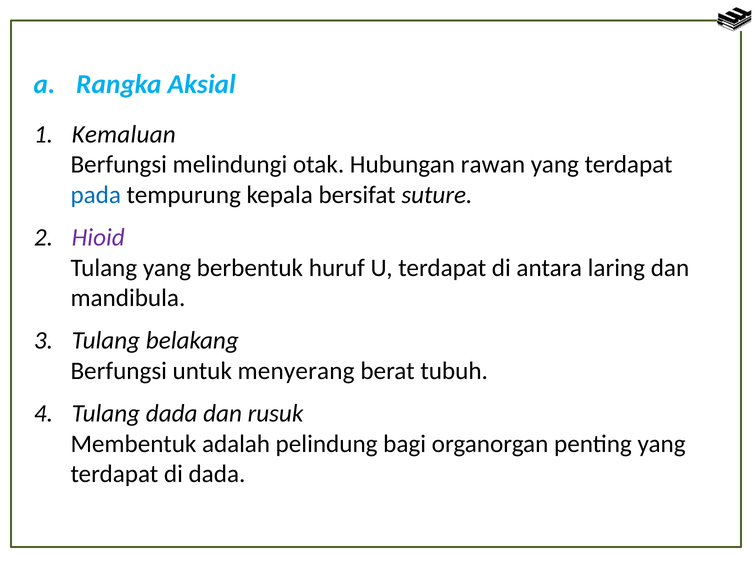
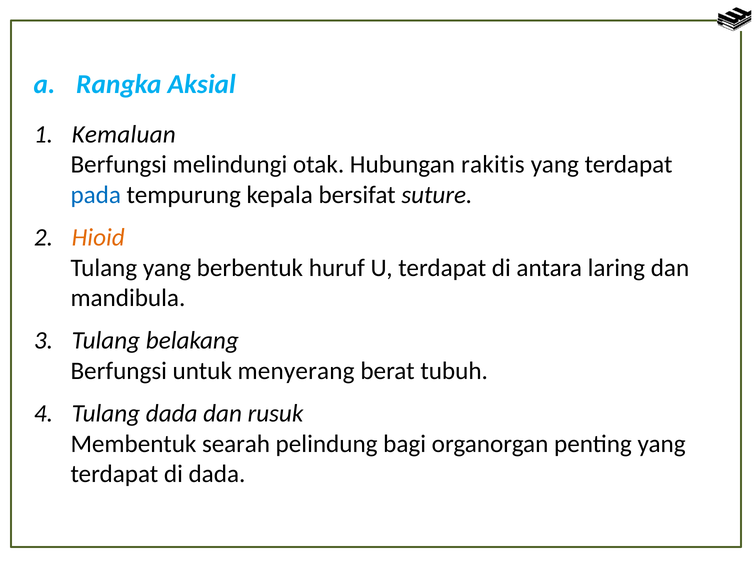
rawan: rawan -> rakitis
Hioid colour: purple -> orange
adalah: adalah -> searah
